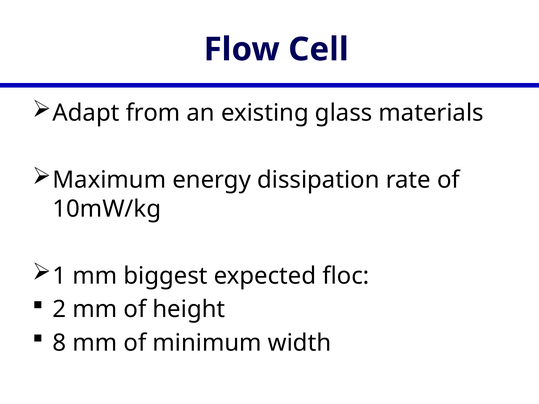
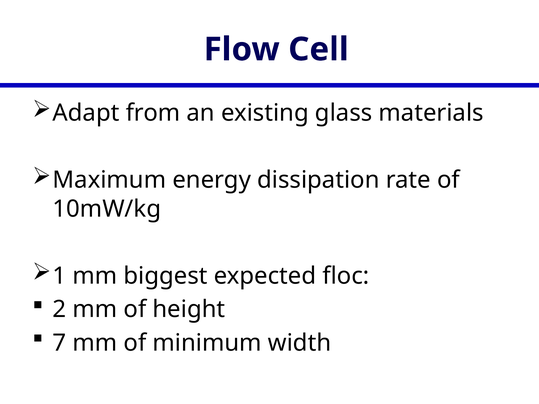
8: 8 -> 7
